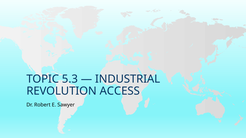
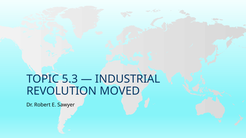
ACCESS: ACCESS -> MOVED
